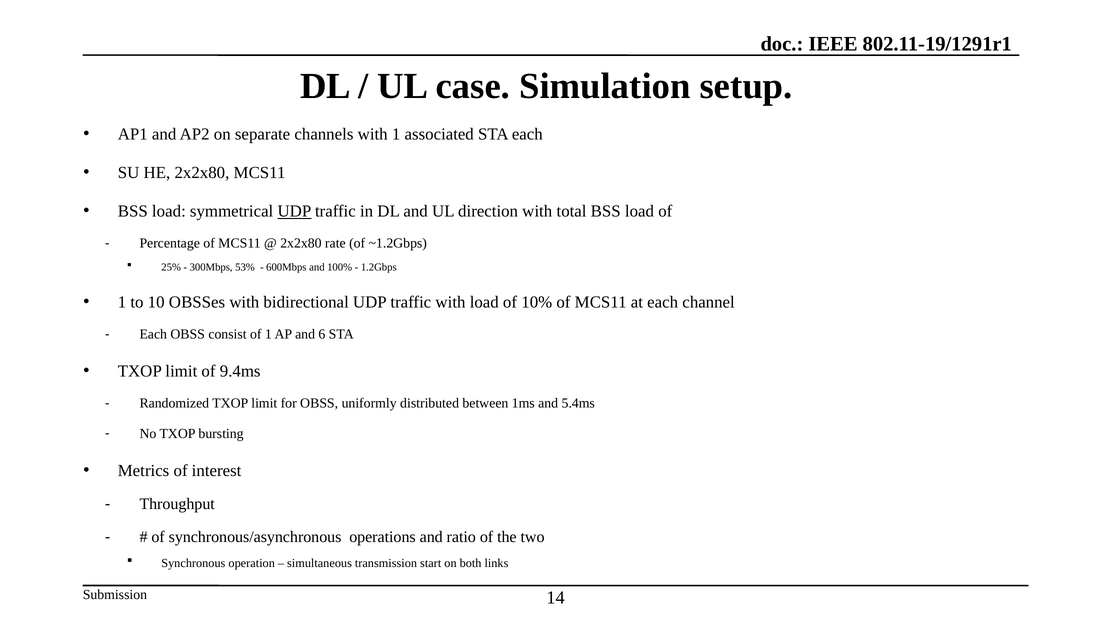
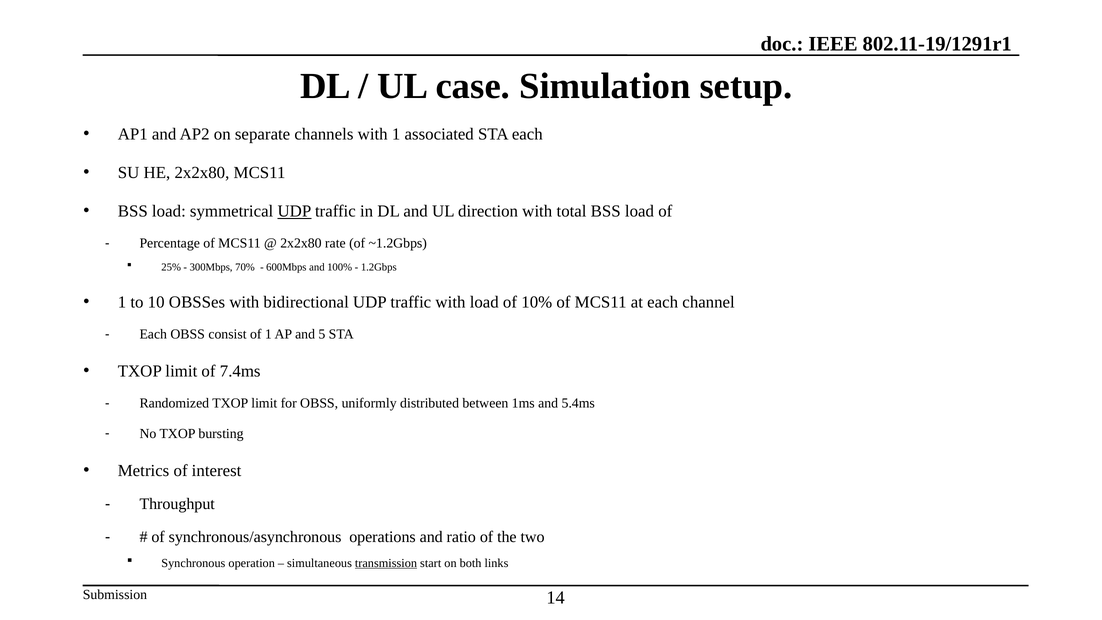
53%: 53% -> 70%
6: 6 -> 5
9.4ms: 9.4ms -> 7.4ms
transmission underline: none -> present
